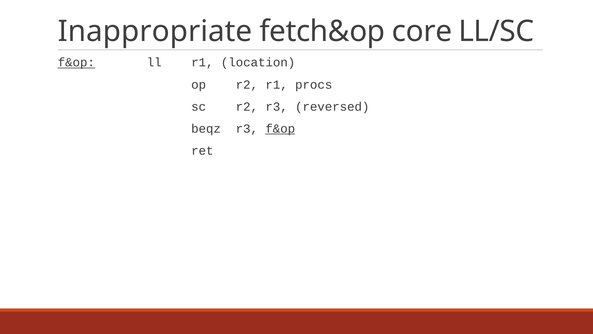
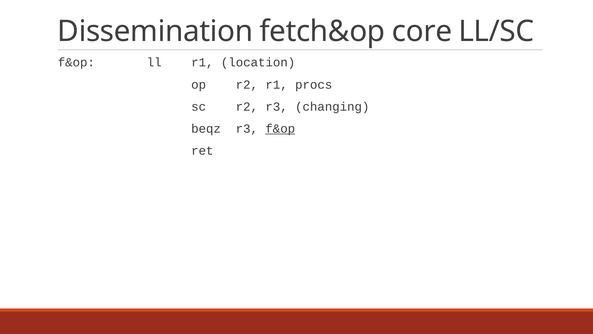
Inappropriate: Inappropriate -> Dissemination
f&op at (76, 62) underline: present -> none
reversed: reversed -> changing
